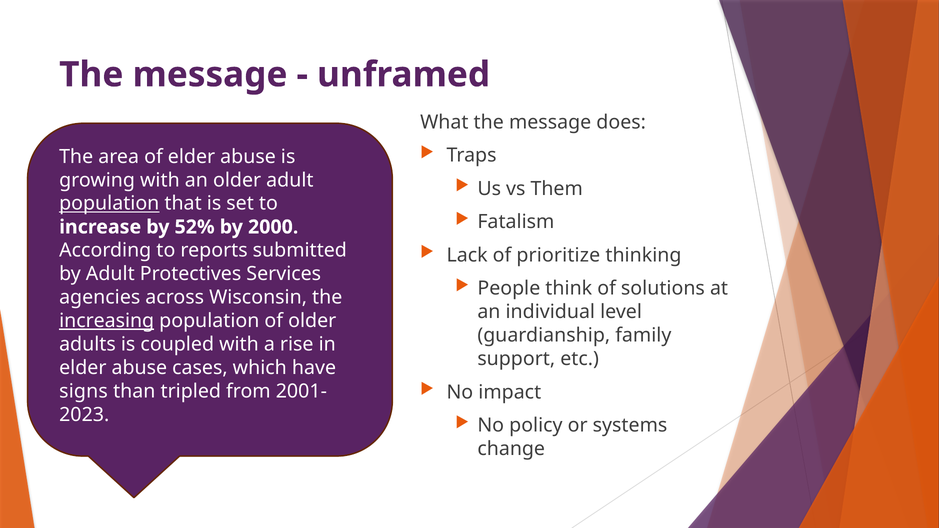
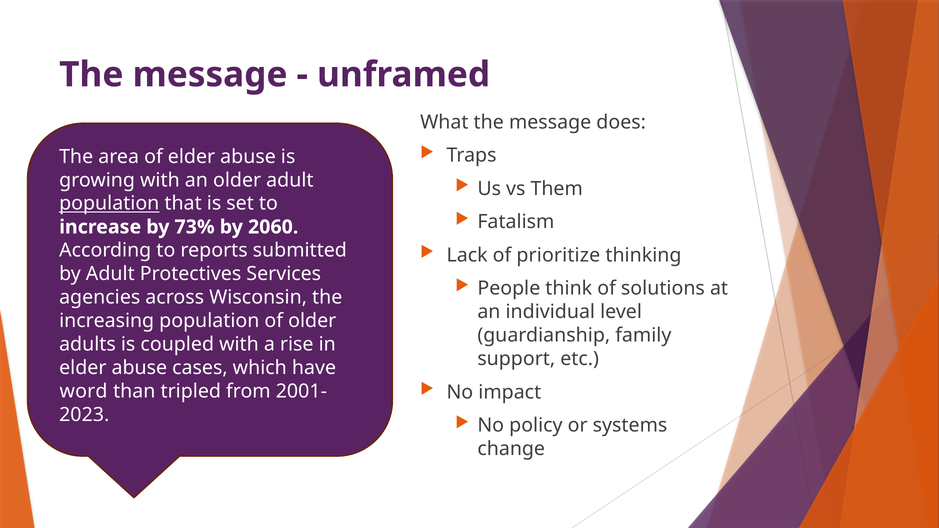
52%: 52% -> 73%
2000: 2000 -> 2060
increasing underline: present -> none
signs: signs -> word
